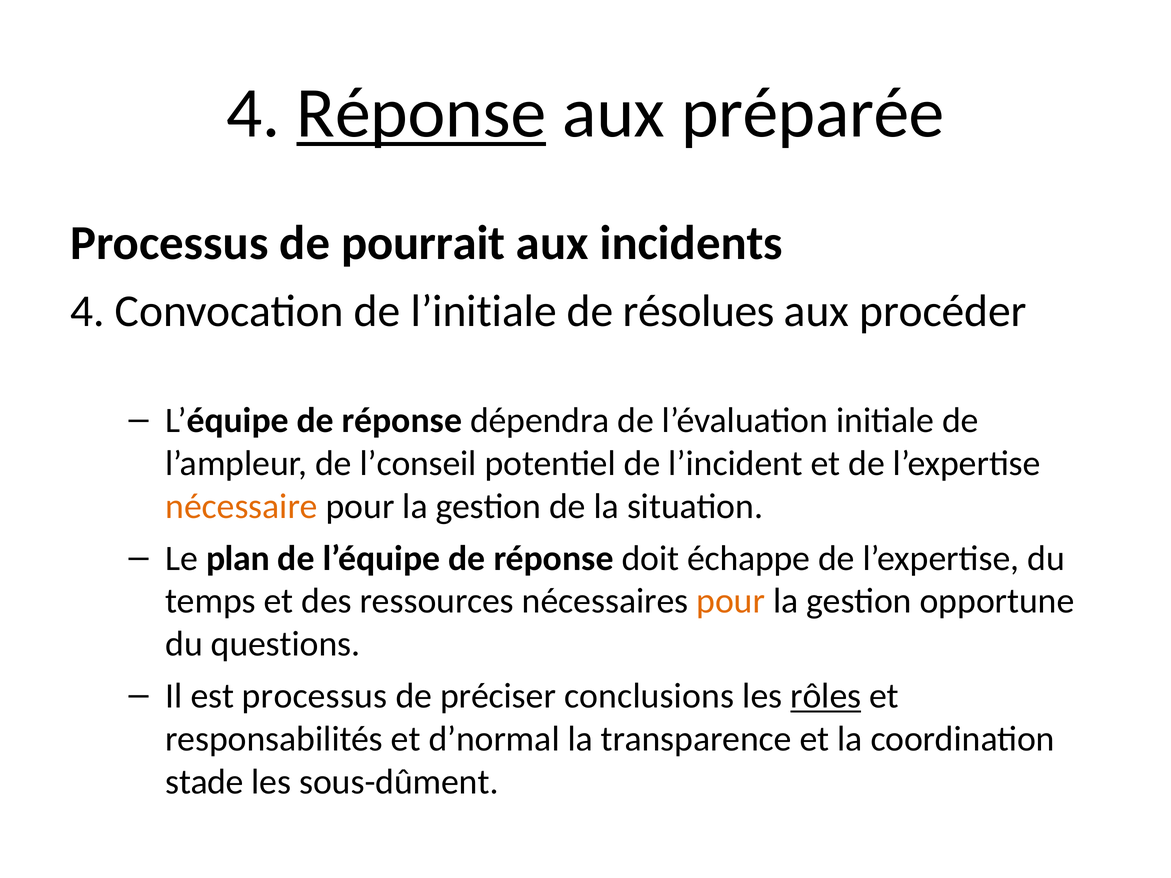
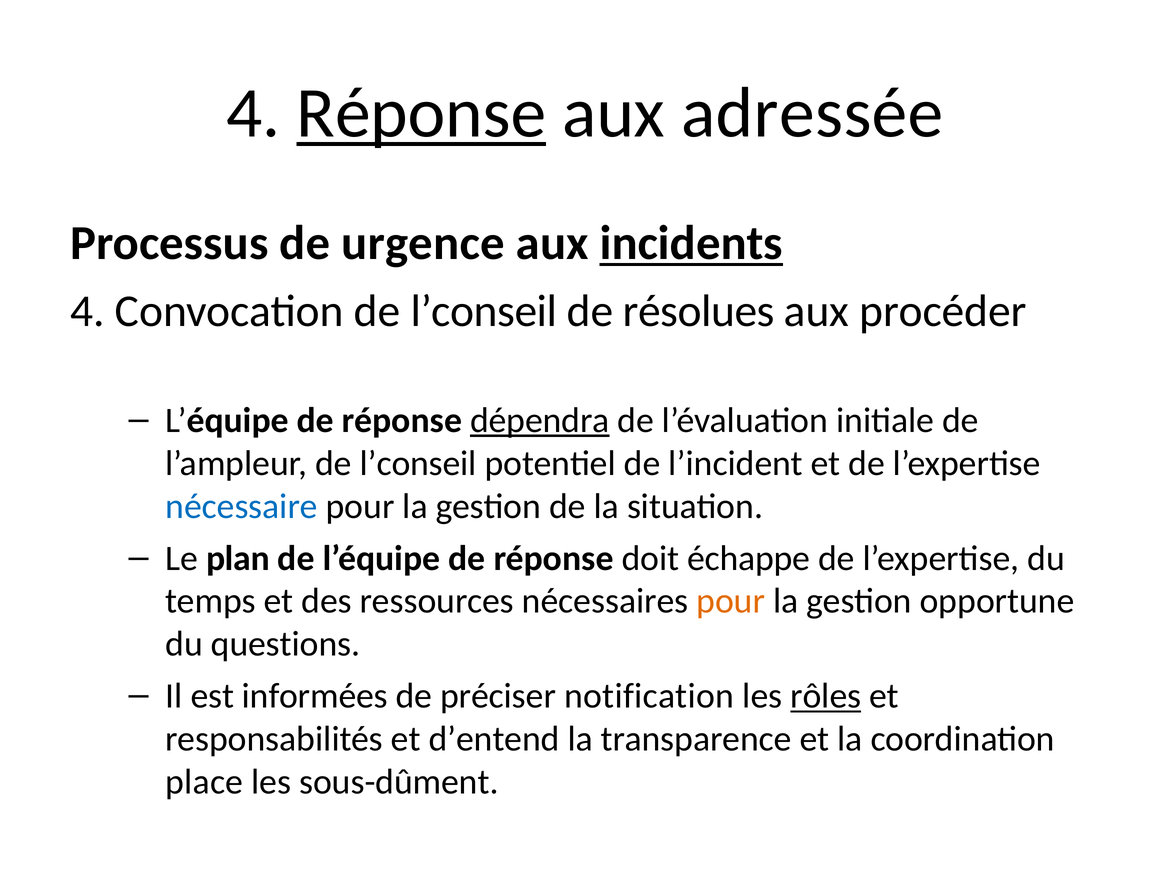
préparée: préparée -> adressée
pourrait: pourrait -> urgence
incidents underline: none -> present
Convocation de l’initiale: l’initiale -> l’conseil
dépendra underline: none -> present
nécessaire colour: orange -> blue
est processus: processus -> informées
conclusions: conclusions -> notification
d’normal: d’normal -> d’entend
stade: stade -> place
